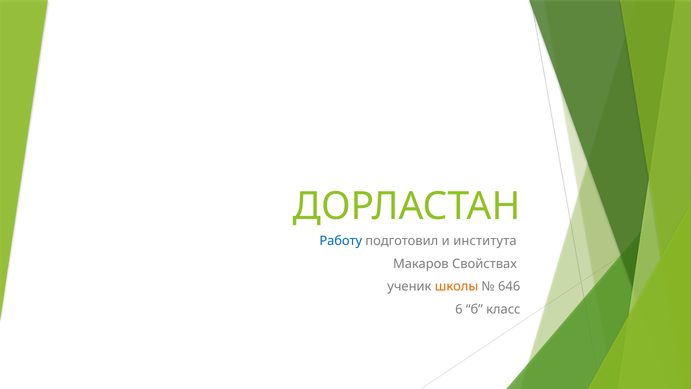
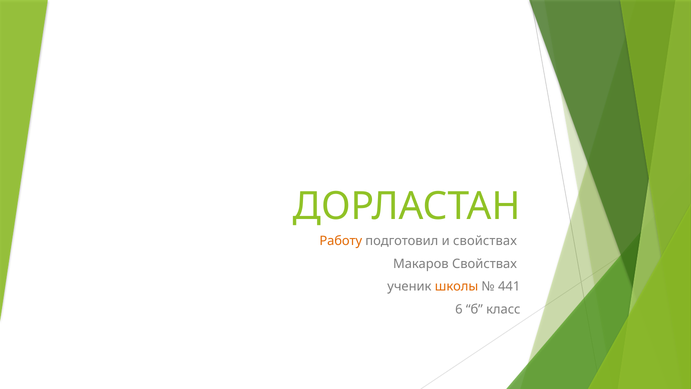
Работу colour: blue -> orange
и института: института -> свойствах
646: 646 -> 441
